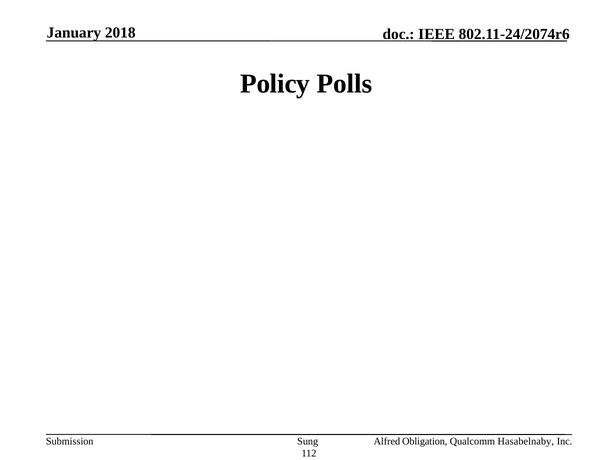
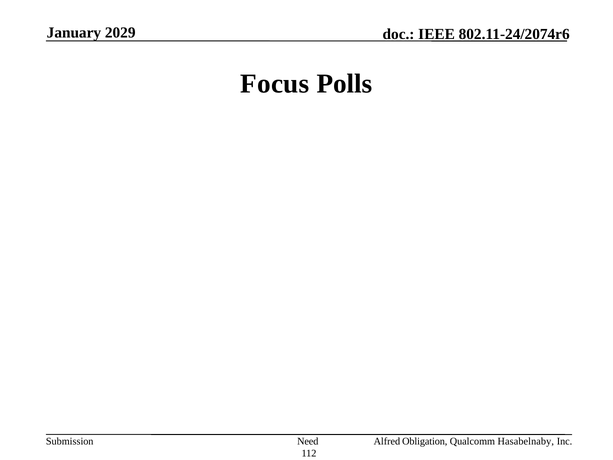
2018: 2018 -> 2029
Policy: Policy -> Focus
Sung: Sung -> Need
